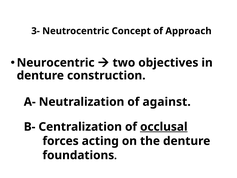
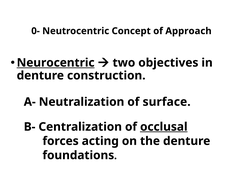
3-: 3- -> 0-
Neurocentric underline: none -> present
against: against -> surface
